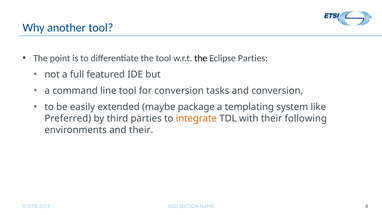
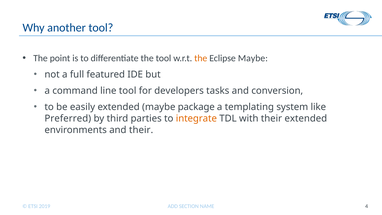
the at (201, 58) colour: black -> orange
Eclipse Parties: Parties -> Maybe
for conversion: conversion -> developers
their following: following -> extended
